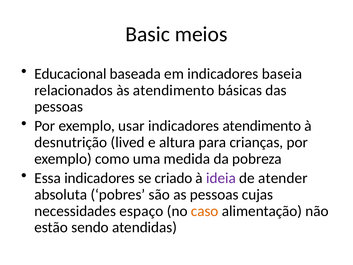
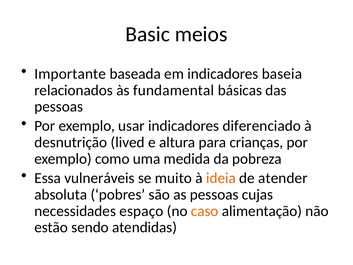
Educacional: Educacional -> Importante
às atendimento: atendimento -> fundamental
indicadores atendimento: atendimento -> diferenciado
Essa indicadores: indicadores -> vulneráveis
criado: criado -> muito
ideia colour: purple -> orange
